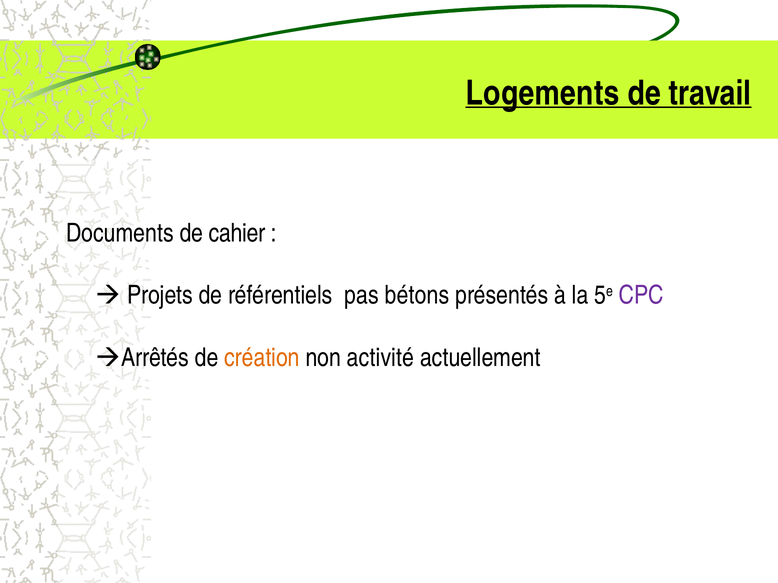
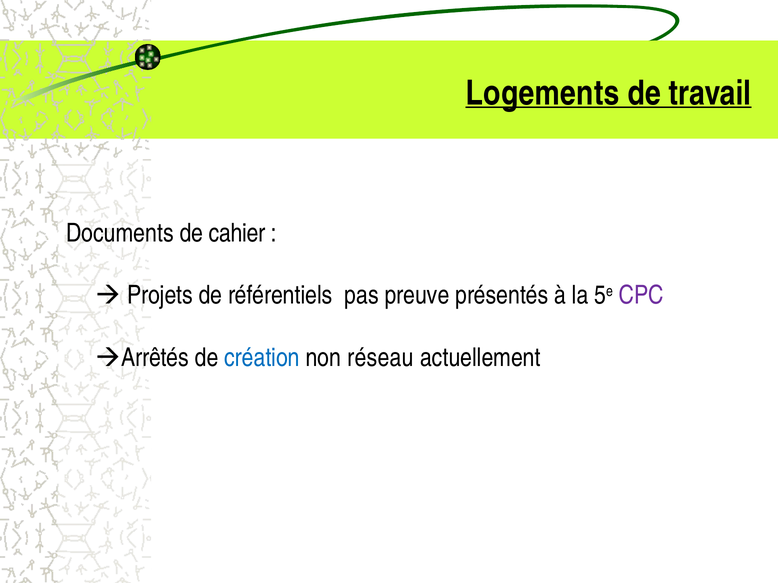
bétons: bétons -> preuve
création colour: orange -> blue
activité: activité -> réseau
